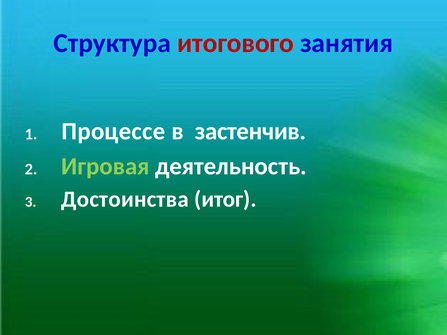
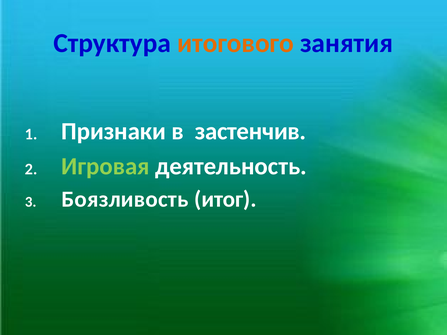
итогового colour: red -> orange
Процессе: Процессе -> Признаки
Достоинства: Достоинства -> Боязливость
